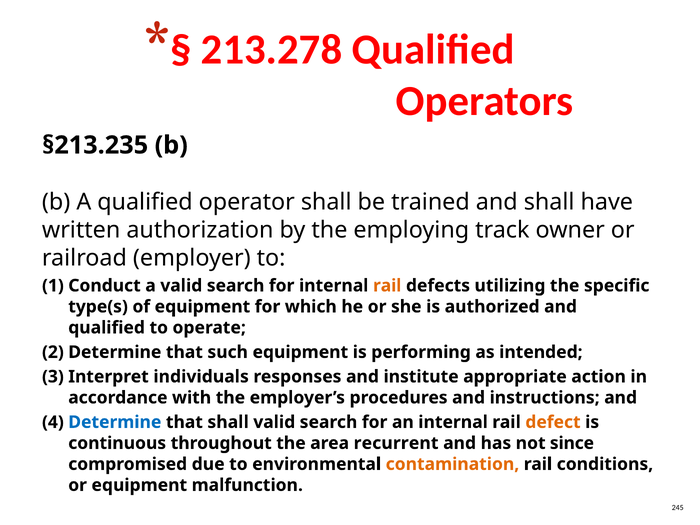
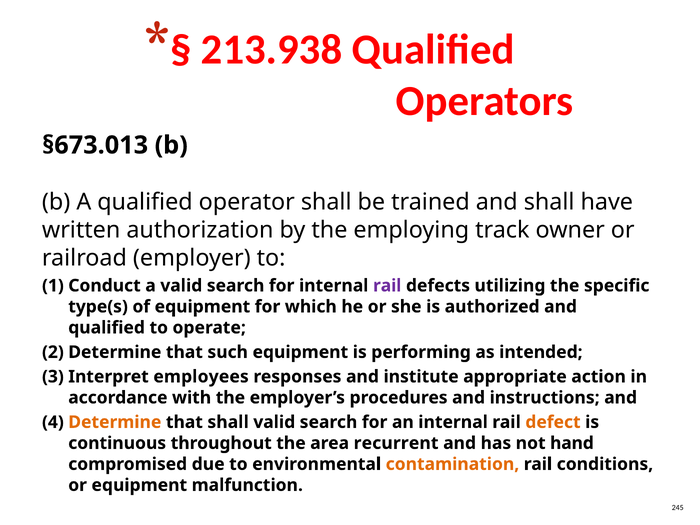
213.278: 213.278 -> 213.938
§213.235: §213.235 -> §673.013
rail at (387, 286) colour: orange -> purple
individuals: individuals -> employees
Determine at (115, 422) colour: blue -> orange
since: since -> hand
